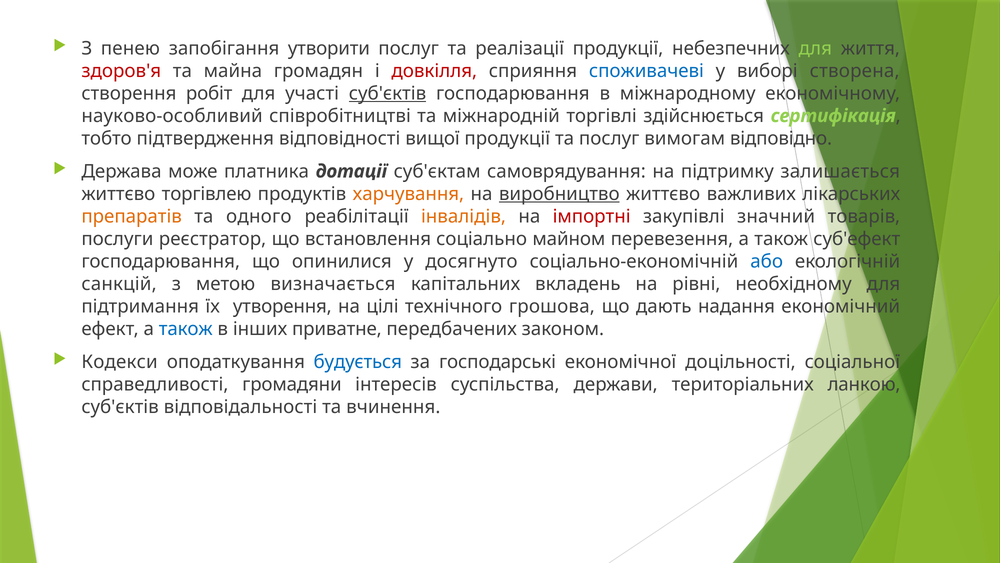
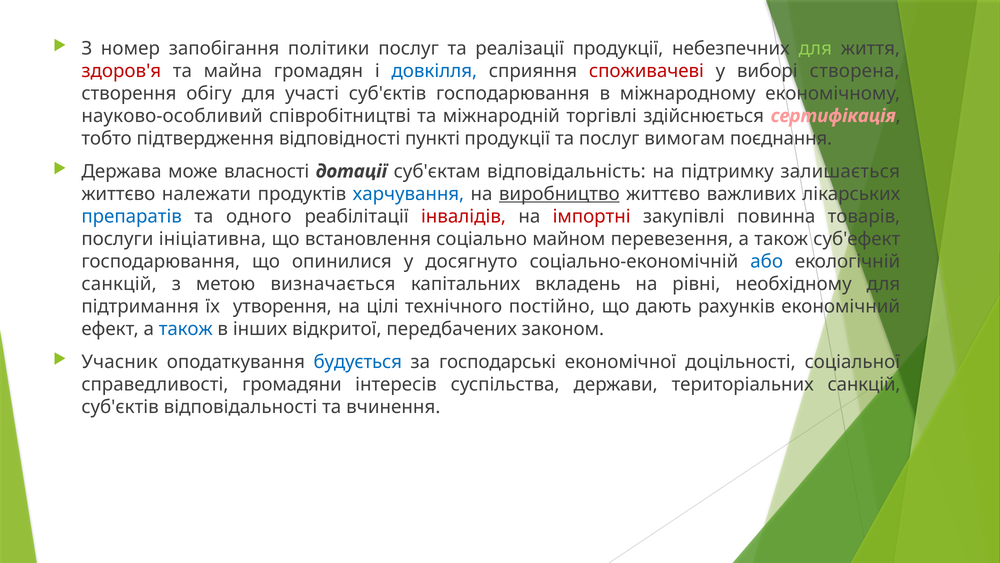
пенею: пенею -> номер
утворити: утворити -> політики
довкілля colour: red -> blue
споживачеві colour: blue -> red
робіт: робіт -> обігу
суб'єктів at (388, 93) underline: present -> none
сертифікація colour: light green -> pink
вищої: вищої -> пункті
відповідно: відповідно -> поєднання
платника: платника -> власності
самоврядування: самоврядування -> відповідальність
торгівлею: торгівлею -> належати
харчування colour: orange -> blue
препаратів colour: orange -> blue
інвалідів colour: orange -> red
значний: значний -> повинна
реєстратор: реєстратор -> ініціативна
грошова: грошова -> постійно
надання: надання -> рахунків
приватне: приватне -> відкритої
Кодекси: Кодекси -> Учасник
територіальних ланкою: ланкою -> санкцій
